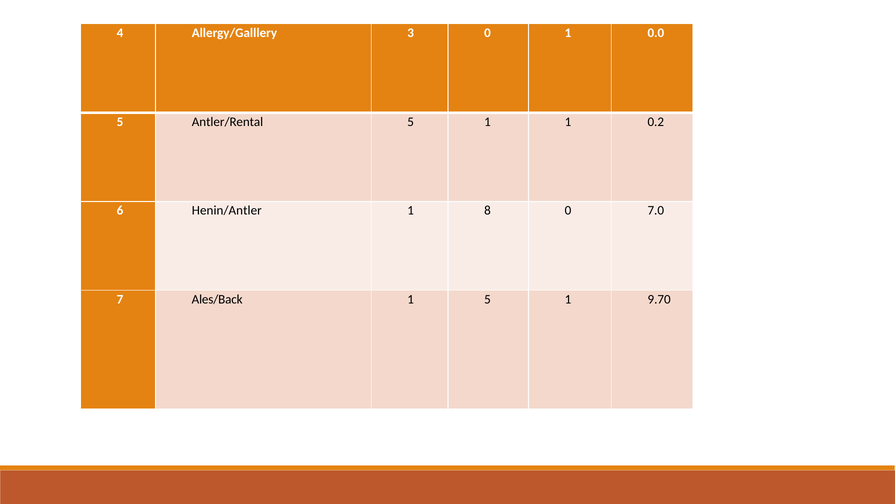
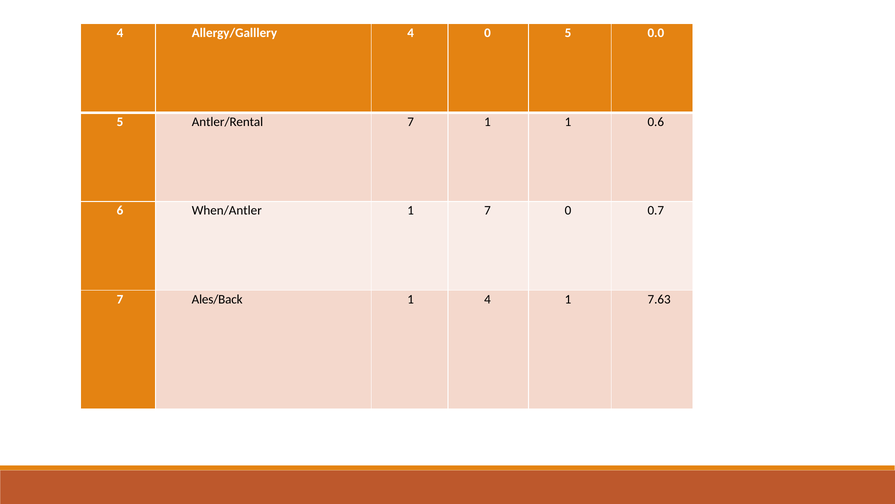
Allergy/Galllery 3: 3 -> 4
0 1: 1 -> 5
Antler/Rental 5: 5 -> 7
0.2: 0.2 -> 0.6
Henin/Antler: Henin/Antler -> When/Antler
1 8: 8 -> 7
7.0: 7.0 -> 0.7
1 5: 5 -> 4
9.70: 9.70 -> 7.63
